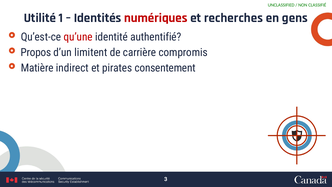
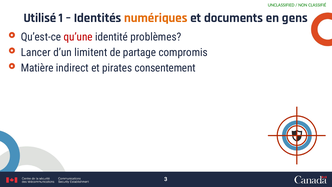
Utilité: Utilité -> Utilisé
numériques colour: red -> orange
recherches: recherches -> documents
authentifié: authentifié -> problèmes
Propos: Propos -> Lancer
carrière: carrière -> partage
